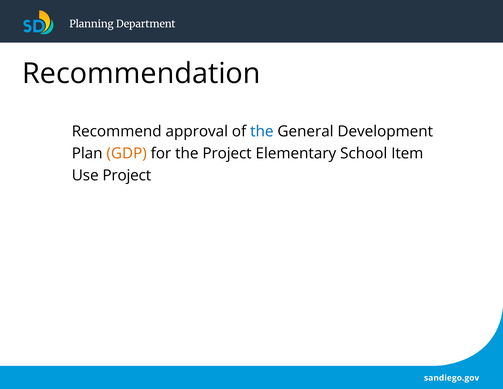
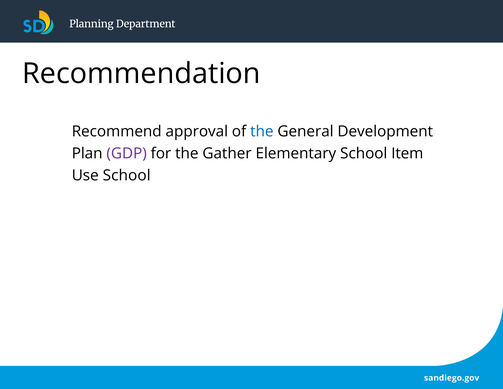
GDP colour: orange -> purple
the Project: Project -> Gather
Use Project: Project -> School
